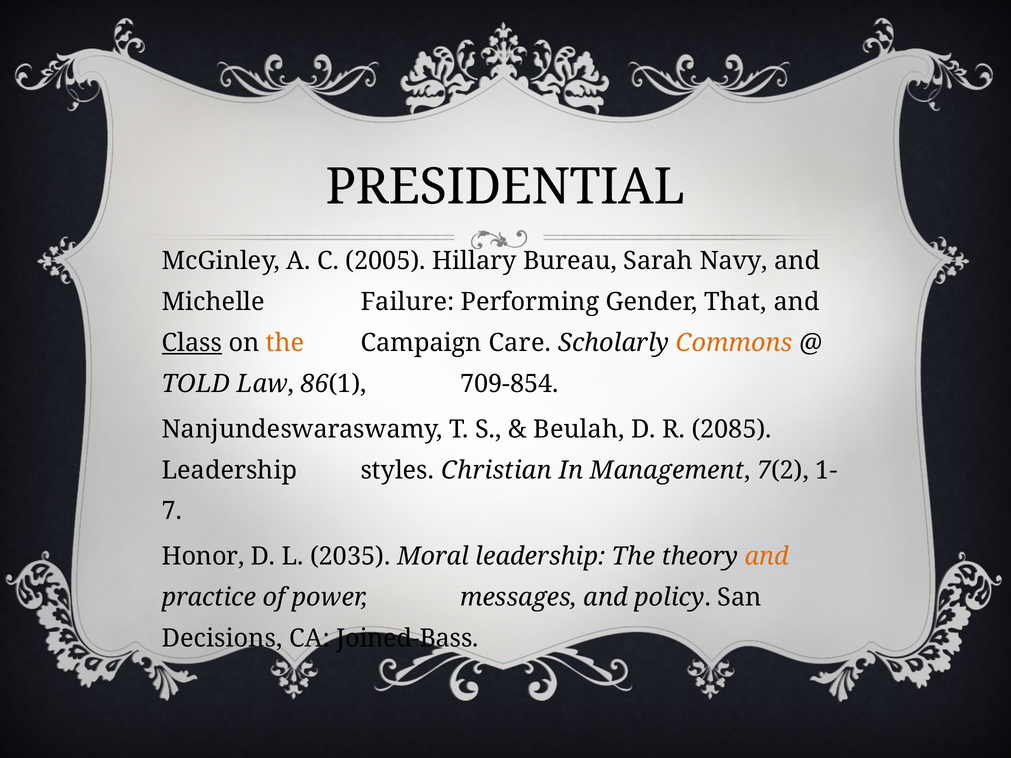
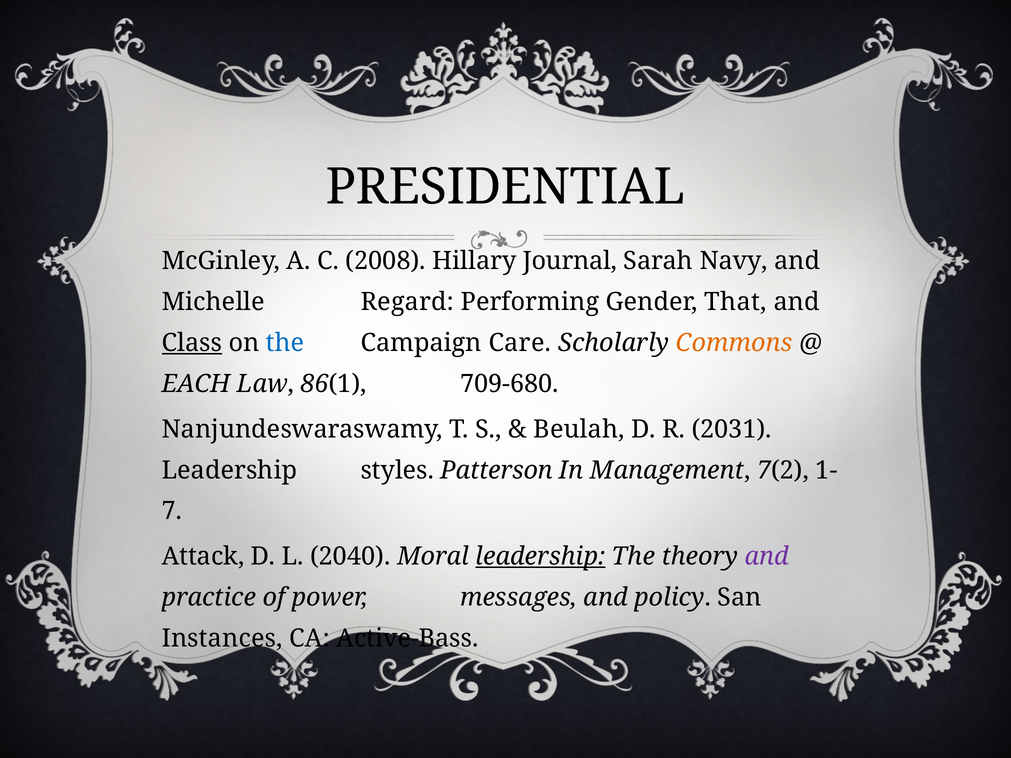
2005: 2005 -> 2008
Bureau: Bureau -> Journal
Failure: Failure -> Regard
the at (285, 343) colour: orange -> blue
TOLD: TOLD -> EACH
709-854: 709-854 -> 709-680
2085: 2085 -> 2031
Christian: Christian -> Patterson
Honor: Honor -> Attack
2035: 2035 -> 2040
leadership at (540, 557) underline: none -> present
and at (767, 557) colour: orange -> purple
Decisions: Decisions -> Instances
Joined-Bass: Joined-Bass -> Active-Bass
